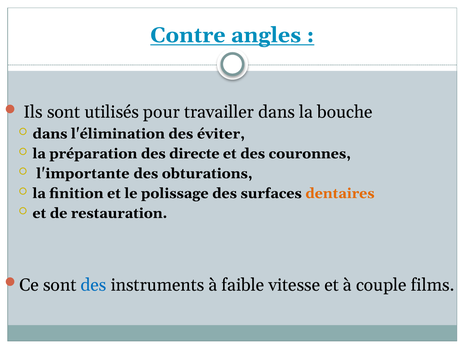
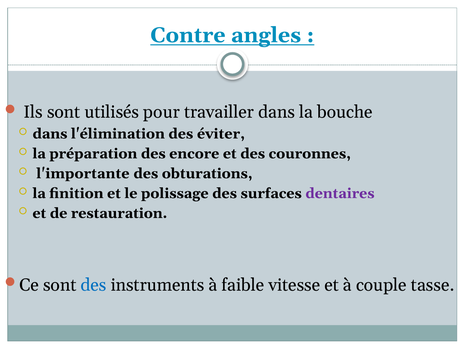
directe: directe -> encore
dentaires colour: orange -> purple
films: films -> tasse
